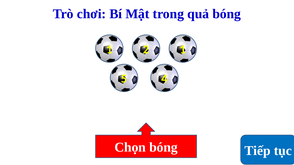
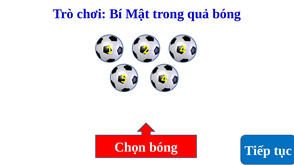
2 1: 1 -> 4
